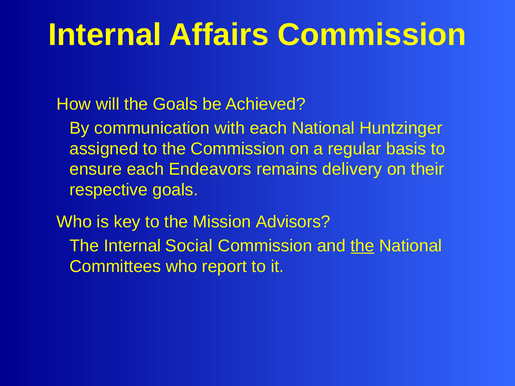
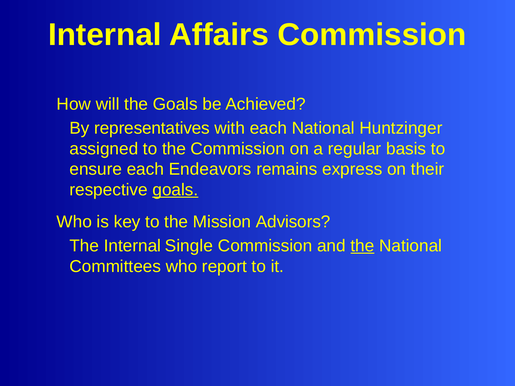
communication: communication -> representatives
delivery: delivery -> express
goals at (175, 190) underline: none -> present
Social: Social -> Single
